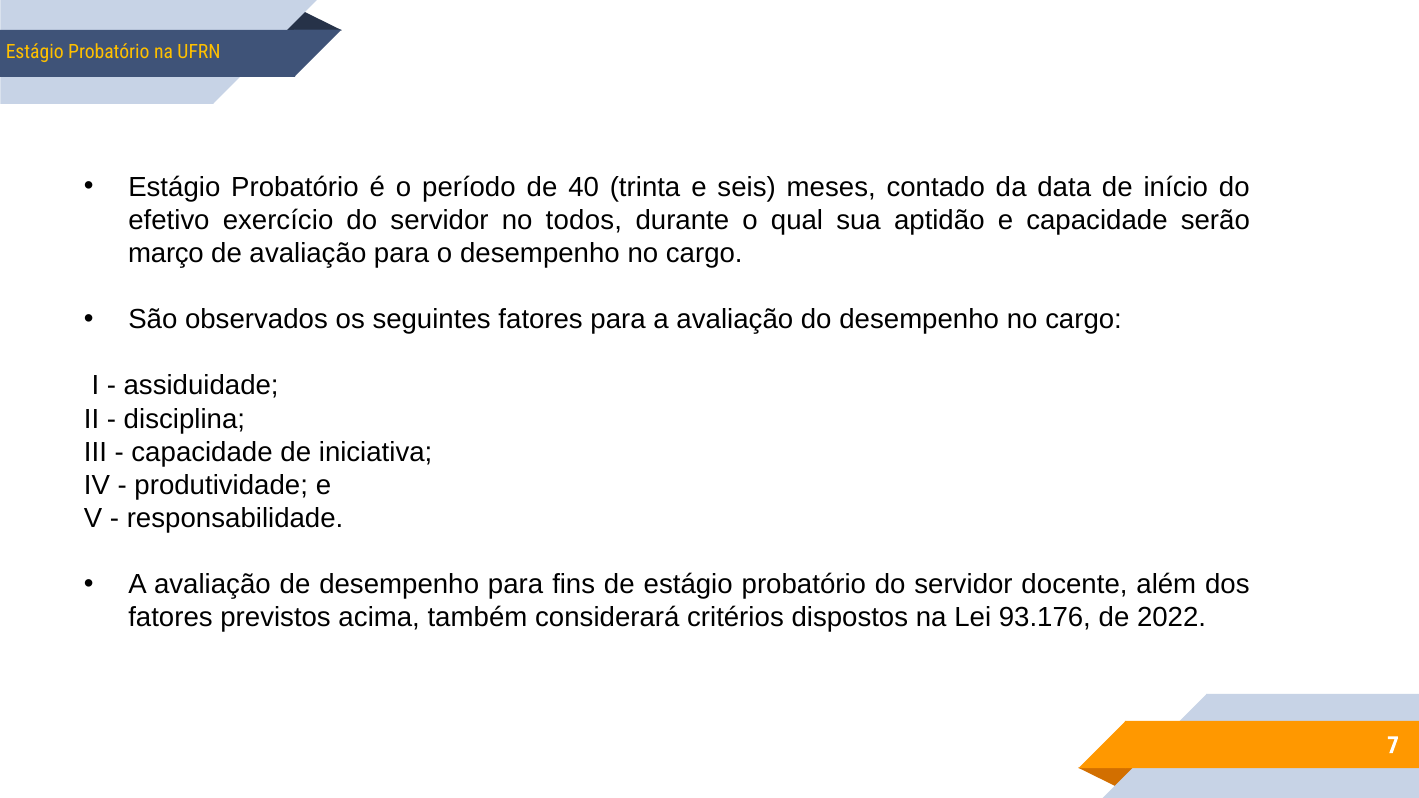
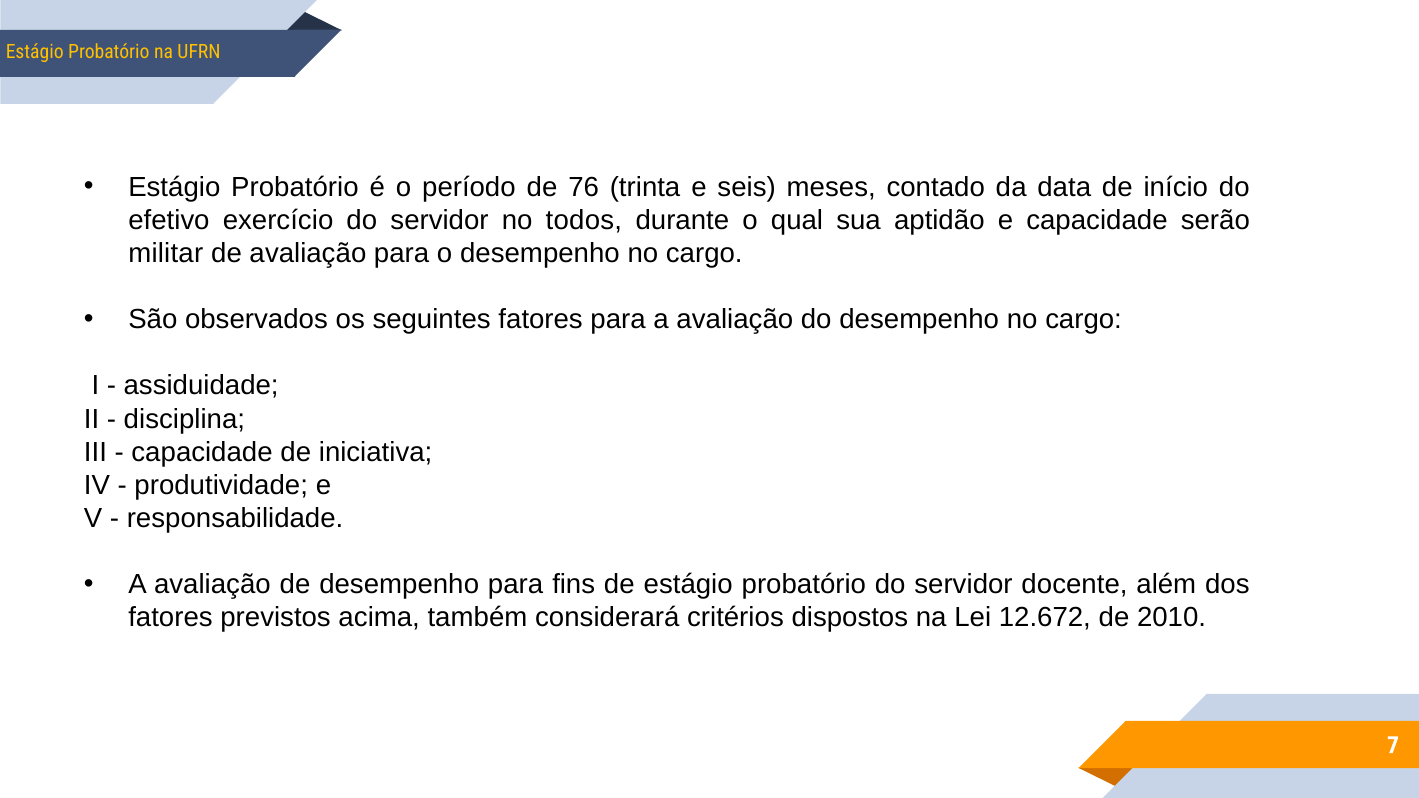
40: 40 -> 76
março: março -> militar
93.176: 93.176 -> 12.672
2022: 2022 -> 2010
